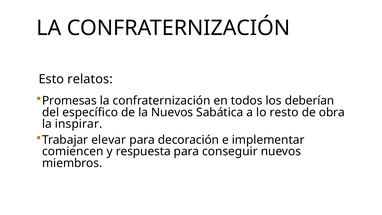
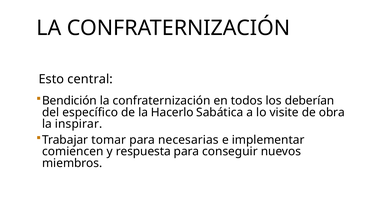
relatos: relatos -> central
Promesas: Promesas -> Bendición
la Nuevos: Nuevos -> Hacerlo
resto: resto -> visite
elevar: elevar -> tomar
decoración: decoración -> necesarias
